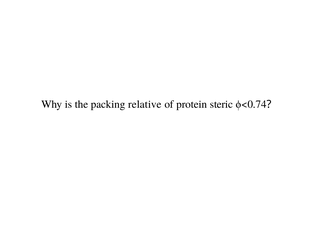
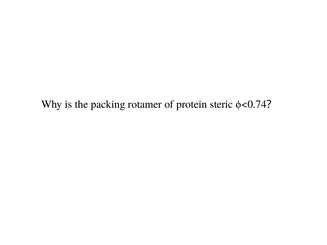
relative: relative -> rotamer
